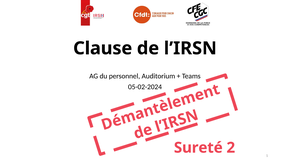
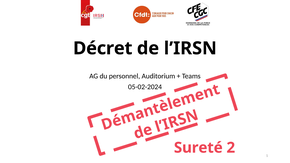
Clause: Clause -> Décret
